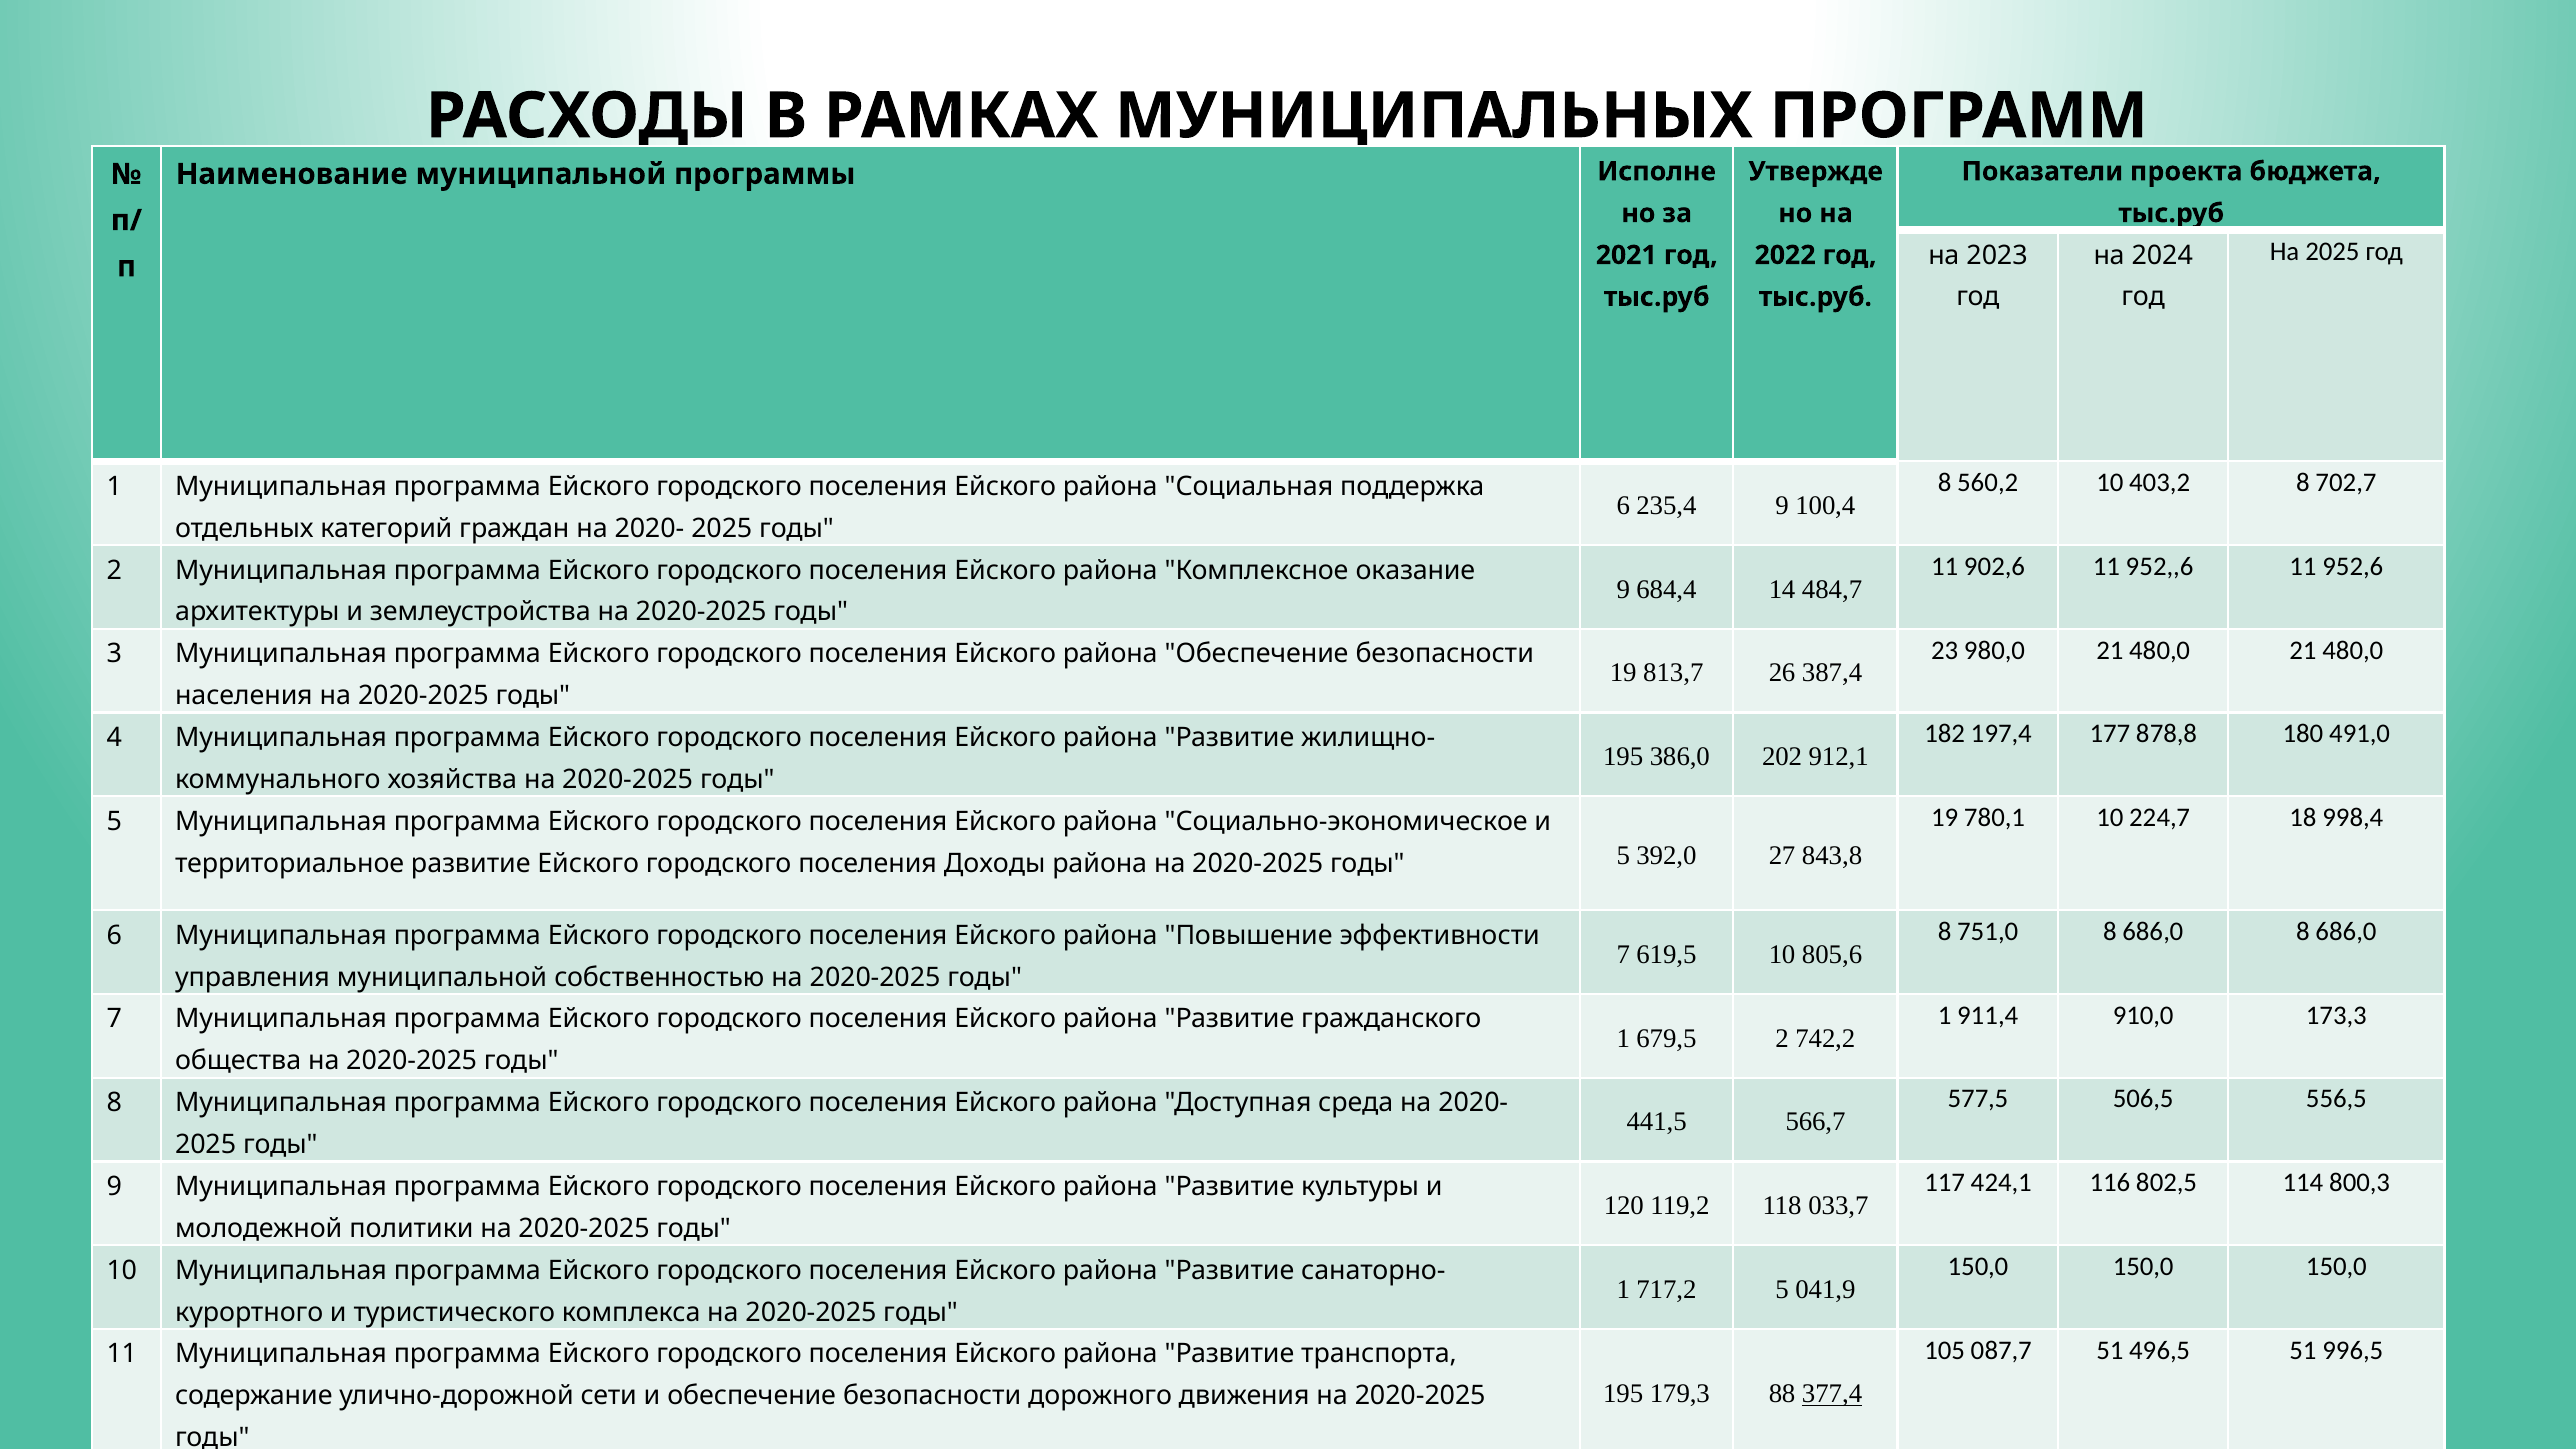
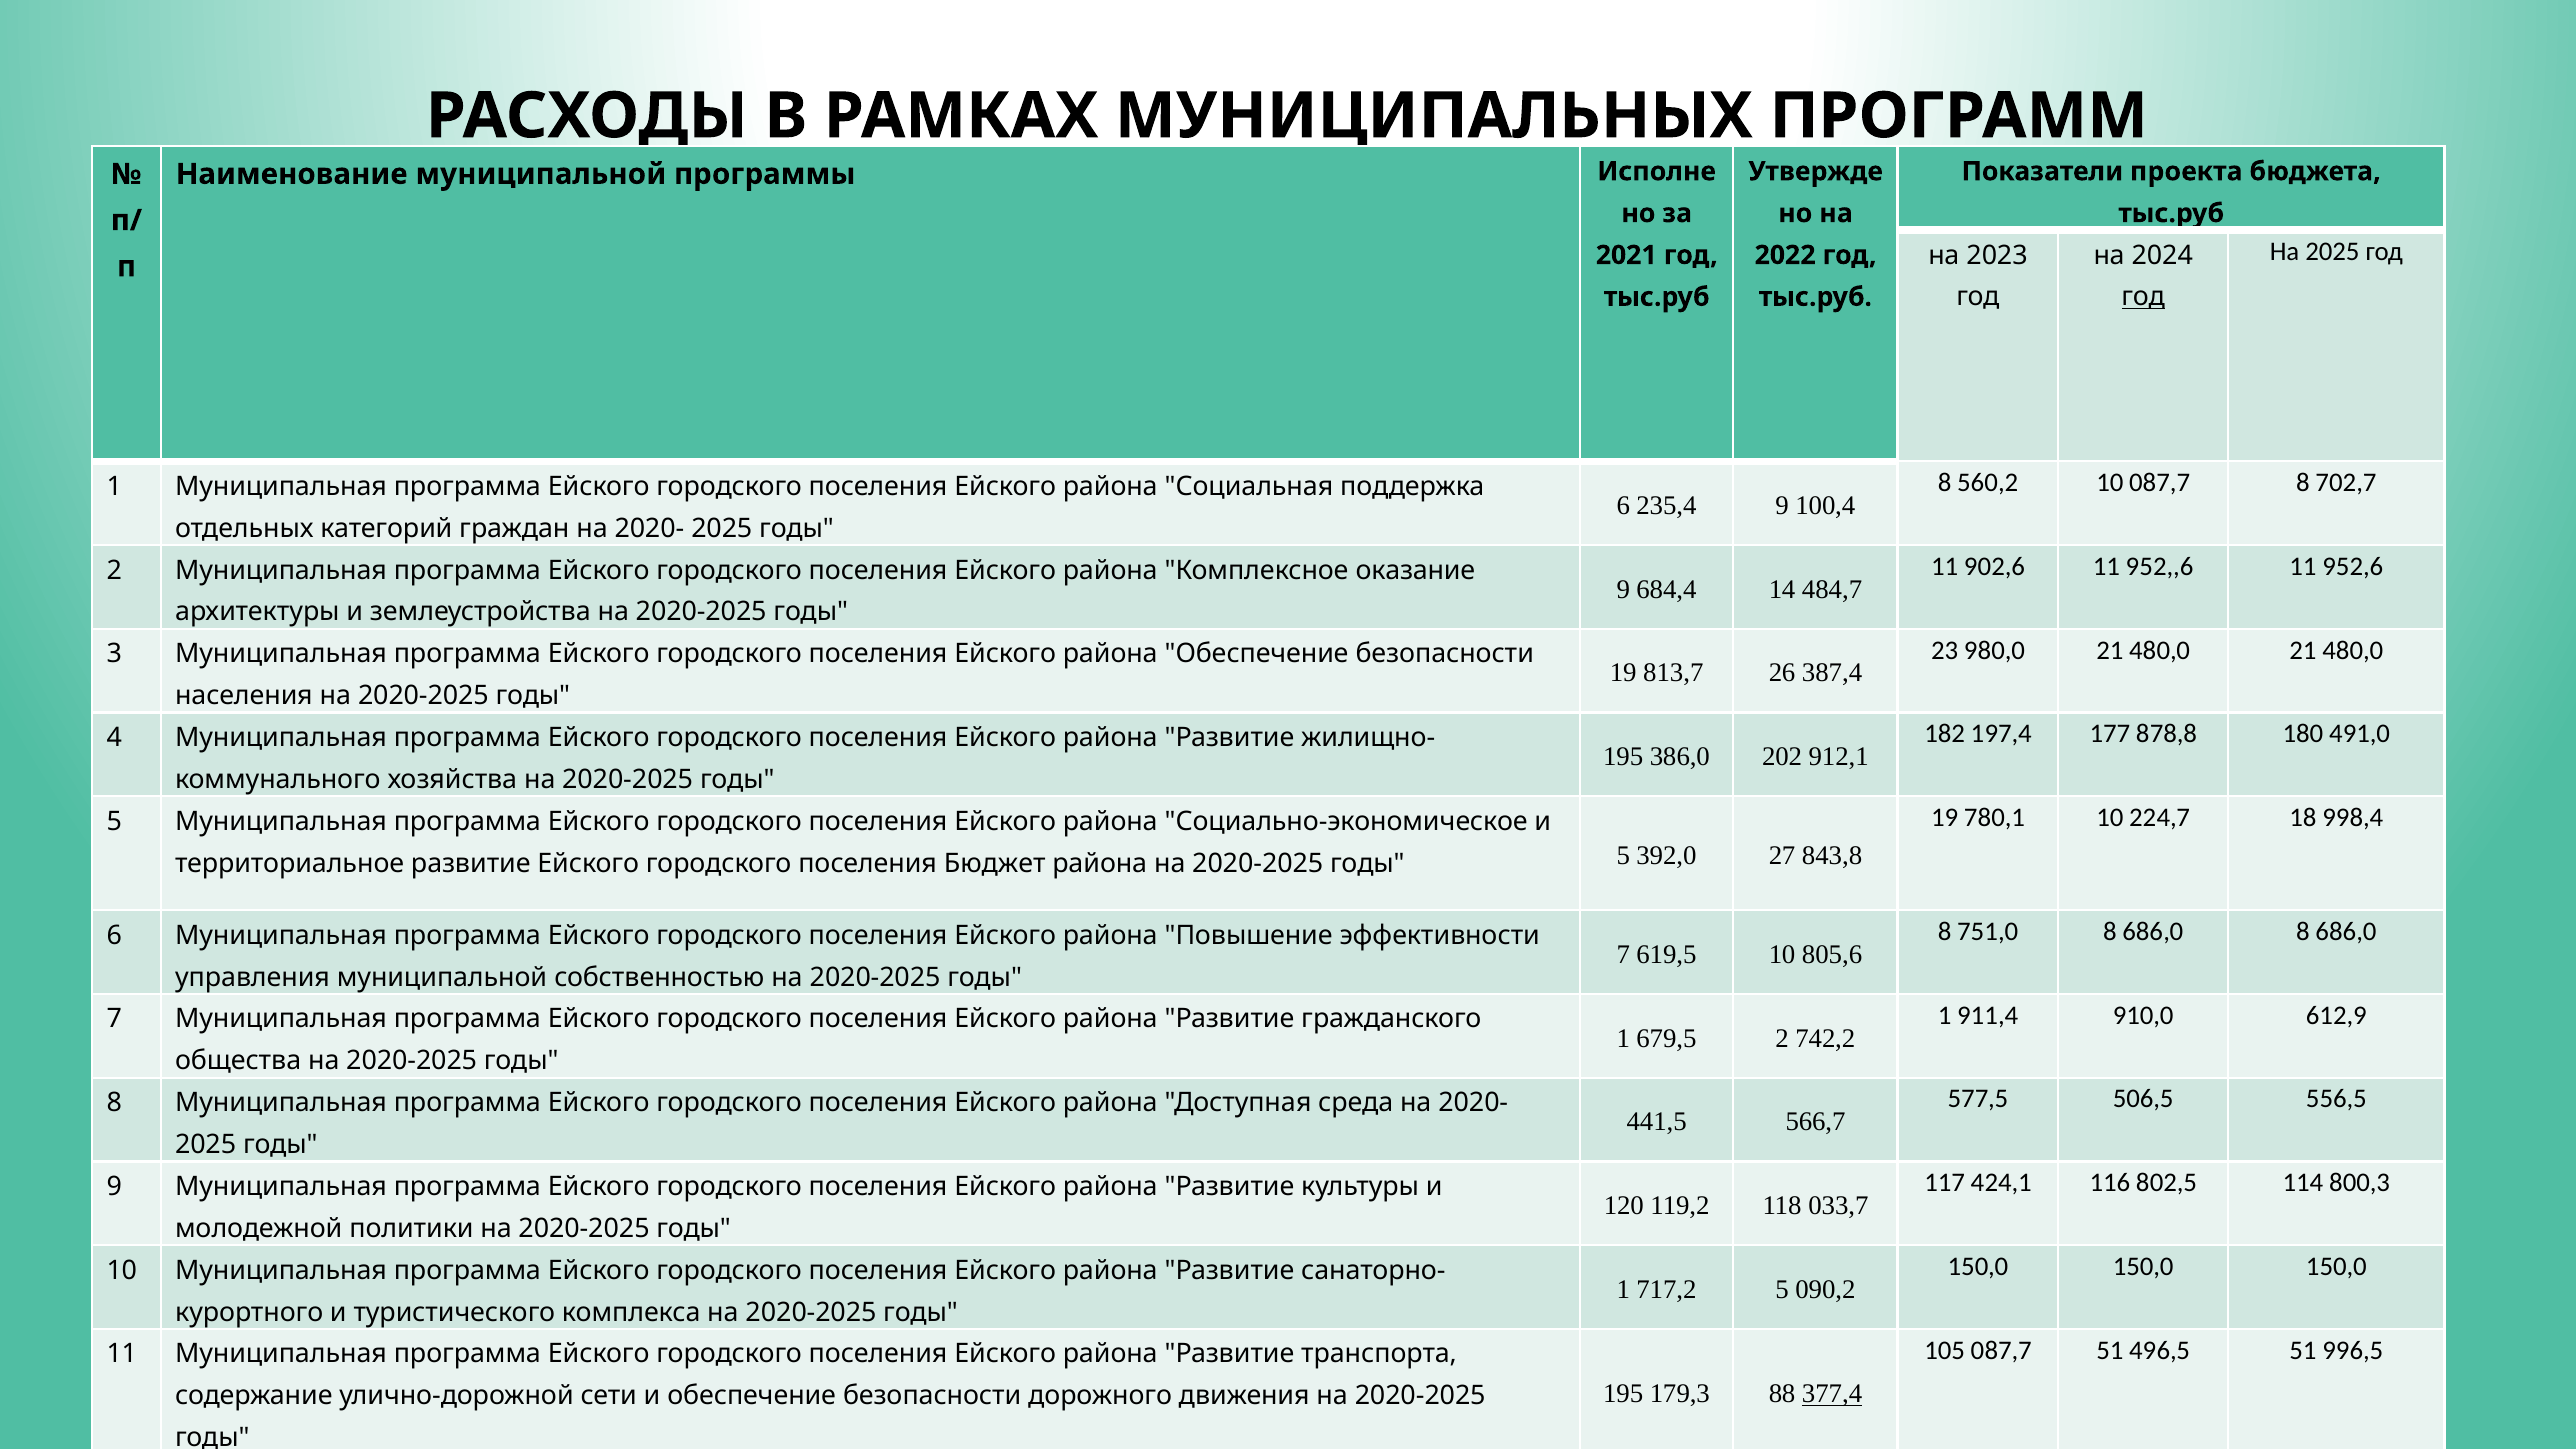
год at (2143, 297) underline: none -> present
10 403,2: 403,2 -> 087,7
Доходы: Доходы -> Бюджет
173,3: 173,3 -> 612,9
041,9: 041,9 -> 090,2
